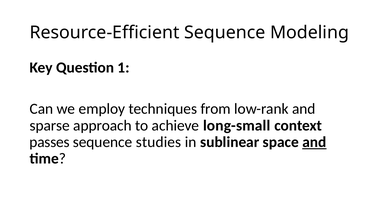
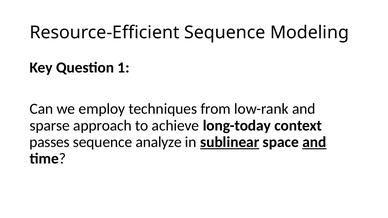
long-small: long-small -> long-today
studies: studies -> analyze
sublinear underline: none -> present
